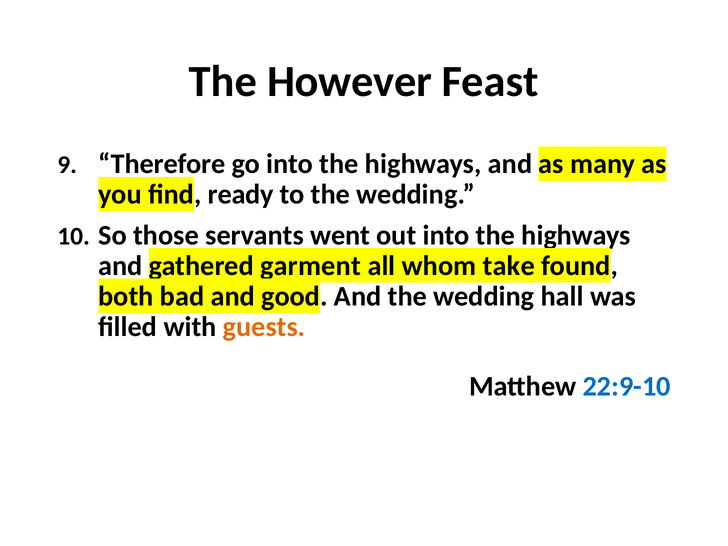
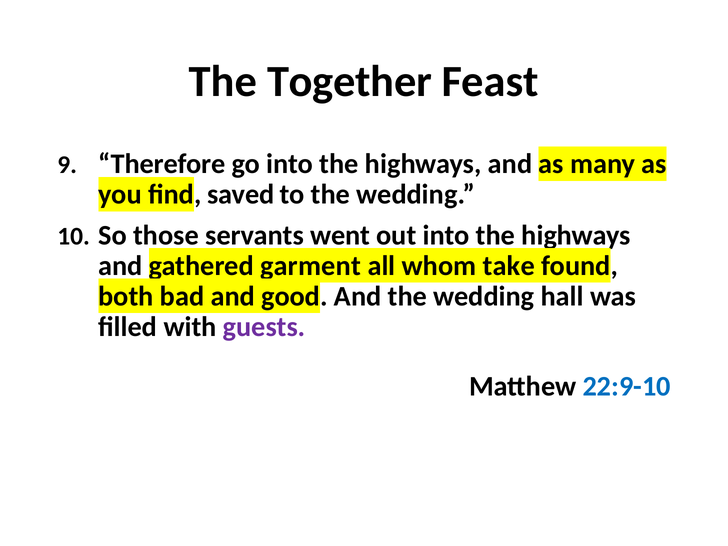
However: However -> Together
ready: ready -> saved
guests colour: orange -> purple
